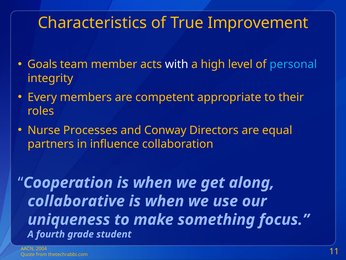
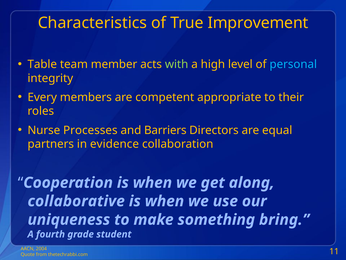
Goals: Goals -> Table
with colour: white -> light green
Conway: Conway -> Barriers
influence: influence -> evidence
focus: focus -> bring
